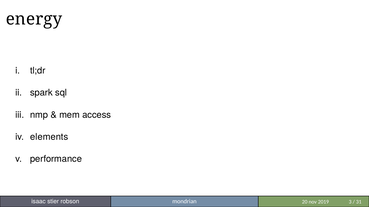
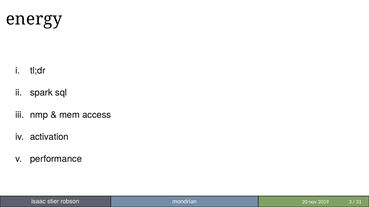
elements: elements -> activation
